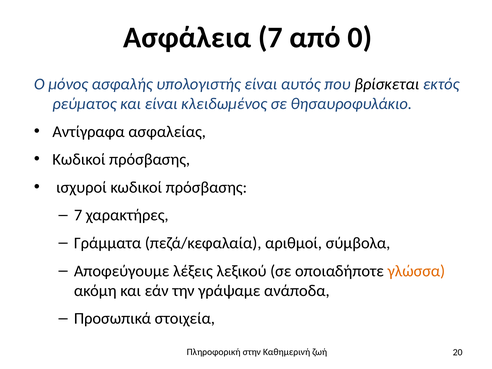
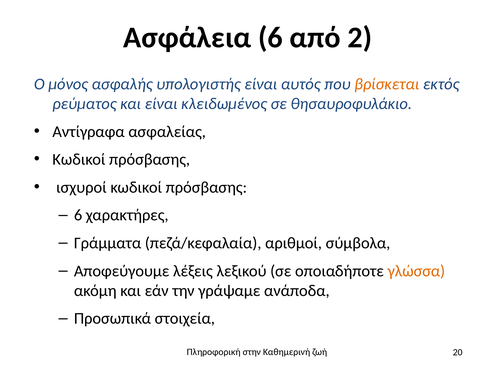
Ασφάλεια 7: 7 -> 6
0: 0 -> 2
βρίσκεται colour: black -> orange
7 at (78, 215): 7 -> 6
